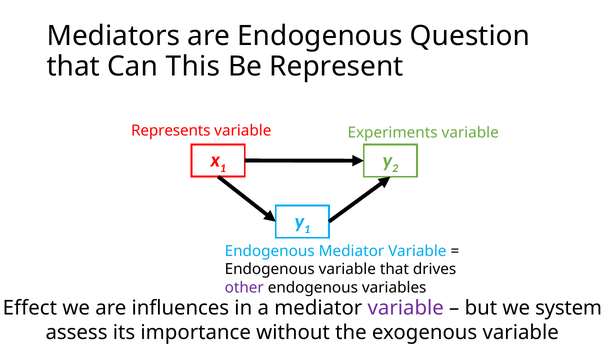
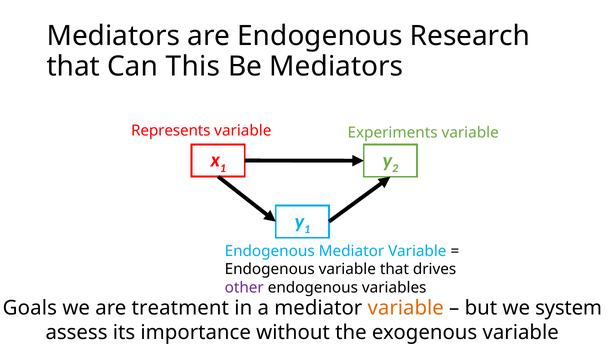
Question: Question -> Research
Be Represent: Represent -> Mediators
Effect: Effect -> Goals
influences: influences -> treatment
variable at (406, 308) colour: purple -> orange
